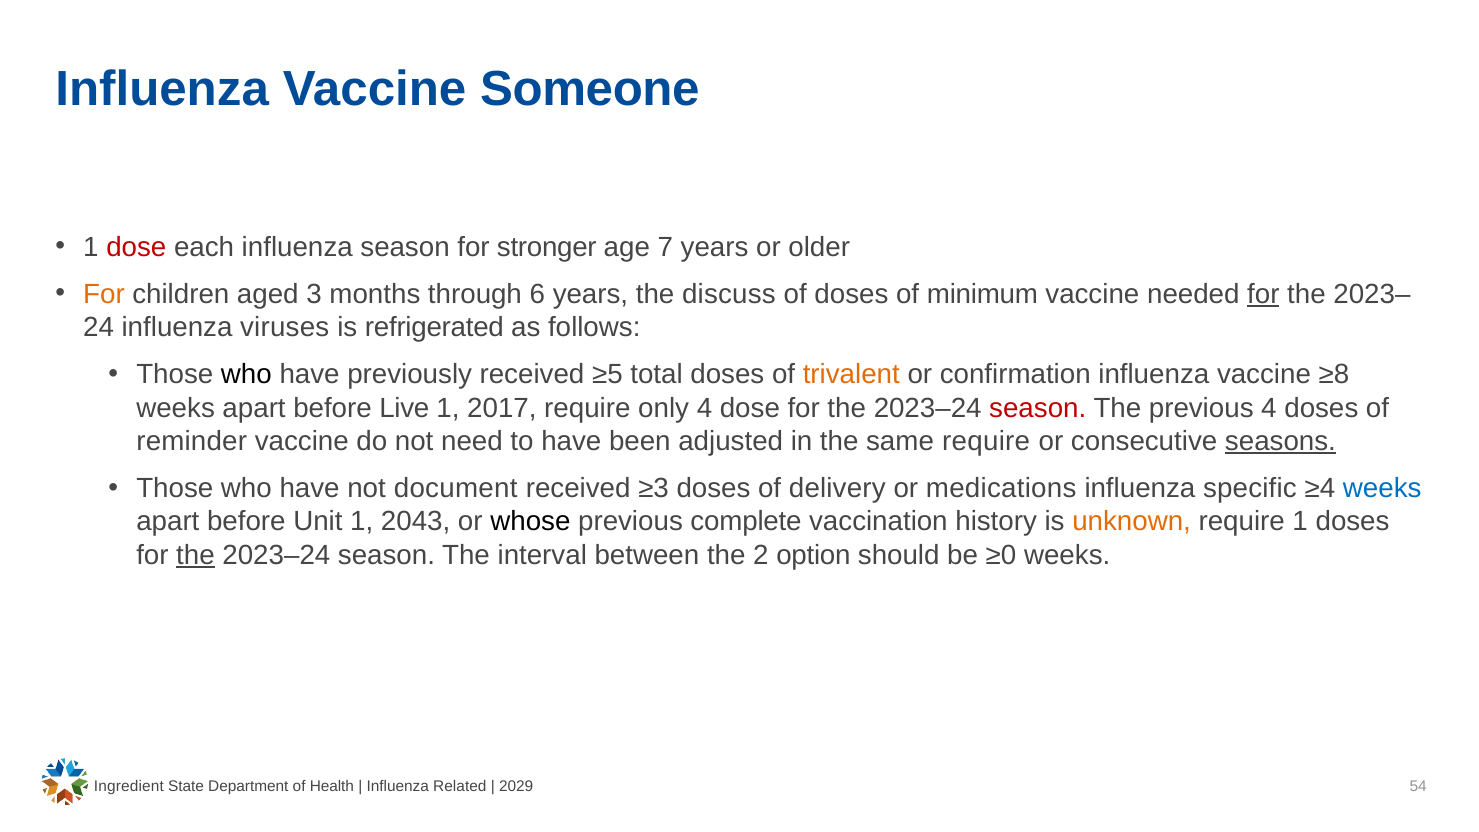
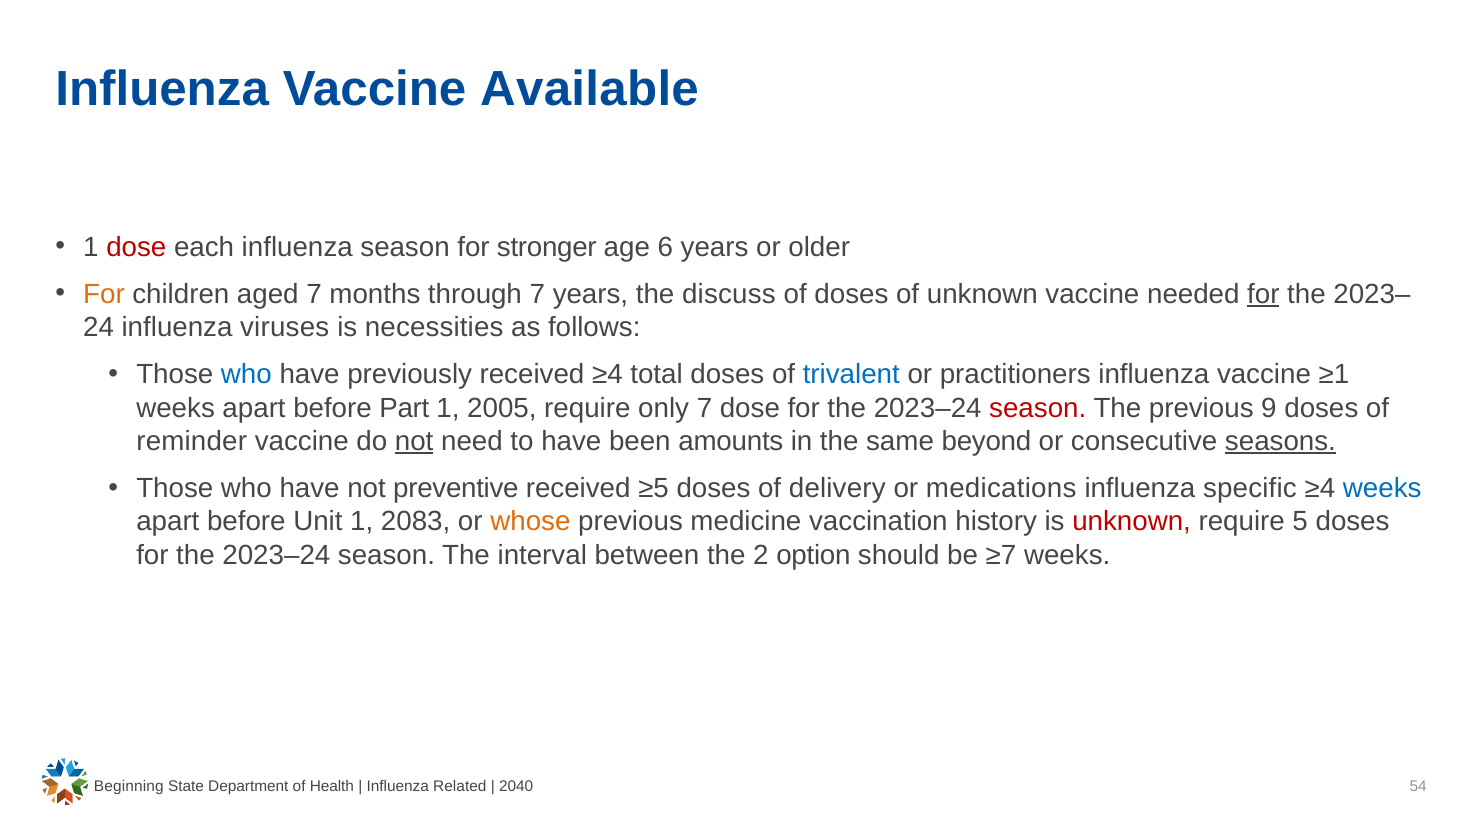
Someone: Someone -> Available
7: 7 -> 6
aged 3: 3 -> 7
through 6: 6 -> 7
of minimum: minimum -> unknown
refrigerated: refrigerated -> necessities
who at (246, 375) colour: black -> blue
received ≥5: ≥5 -> ≥4
trivalent colour: orange -> blue
confirmation: confirmation -> practitioners
≥8: ≥8 -> ≥1
Live: Live -> Part
2017: 2017 -> 2005
only 4: 4 -> 7
previous 4: 4 -> 9
not at (414, 441) underline: none -> present
adjusted: adjusted -> amounts
same require: require -> beyond
document: document -> preventive
≥3: ≥3 -> ≥5
2043: 2043 -> 2083
whose colour: black -> orange
complete: complete -> medicine
unknown at (1132, 522) colour: orange -> red
require 1: 1 -> 5
the at (195, 555) underline: present -> none
≥0: ≥0 -> ≥7
Ingredient: Ingredient -> Beginning
2029: 2029 -> 2040
